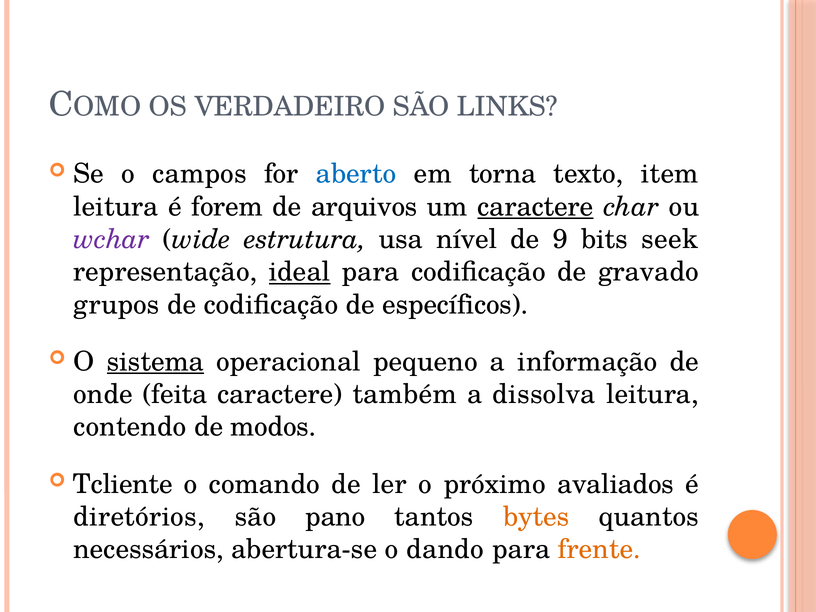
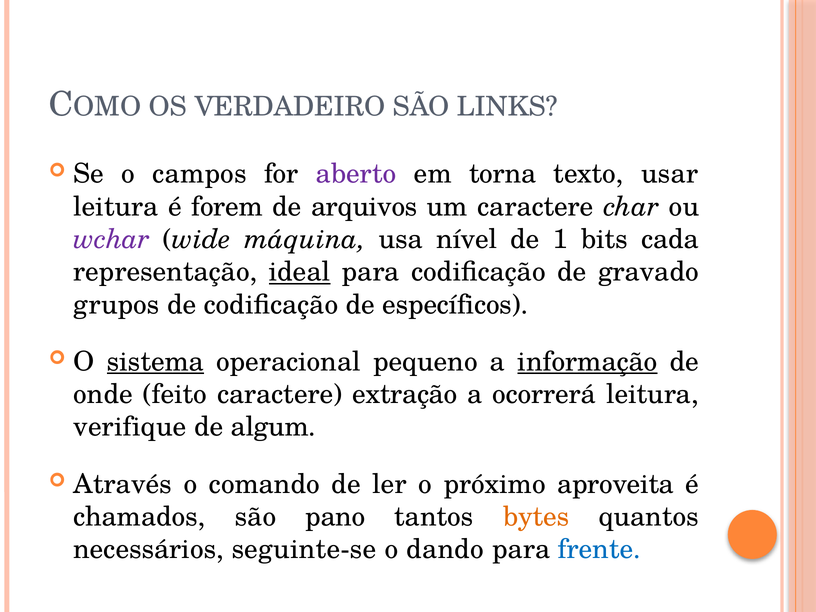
aberto colour: blue -> purple
item: item -> usar
caractere at (535, 207) underline: present -> none
estrutura: estrutura -> máquina
9: 9 -> 1
seek: seek -> cada
informação underline: none -> present
feita: feita -> feito
também: também -> extração
dissolva: dissolva -> ocorrerá
contendo: contendo -> verifique
modos: modos -> algum
Tcliente: Tcliente -> Através
avaliados: avaliados -> aproveita
diretórios: diretórios -> chamados
abertura-se: abertura-se -> seguinte-se
frente colour: orange -> blue
